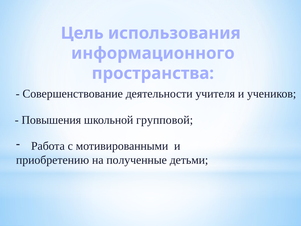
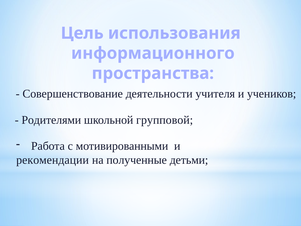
Повышения: Повышения -> Родителями
приобретению: приобретению -> рекомендации
